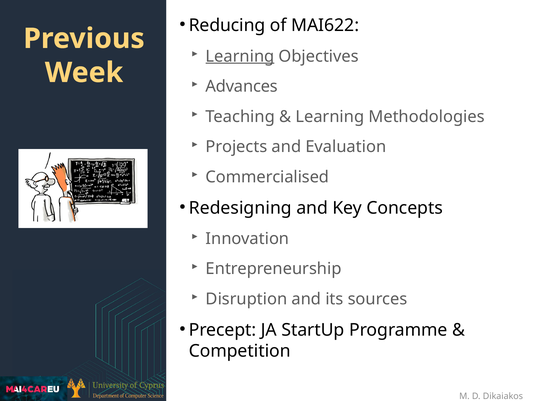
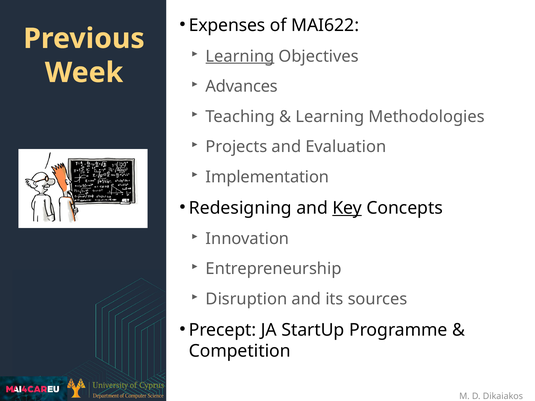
Reducing: Reducing -> Expenses
Commercialised: Commercialised -> Implementation
Key underline: none -> present
